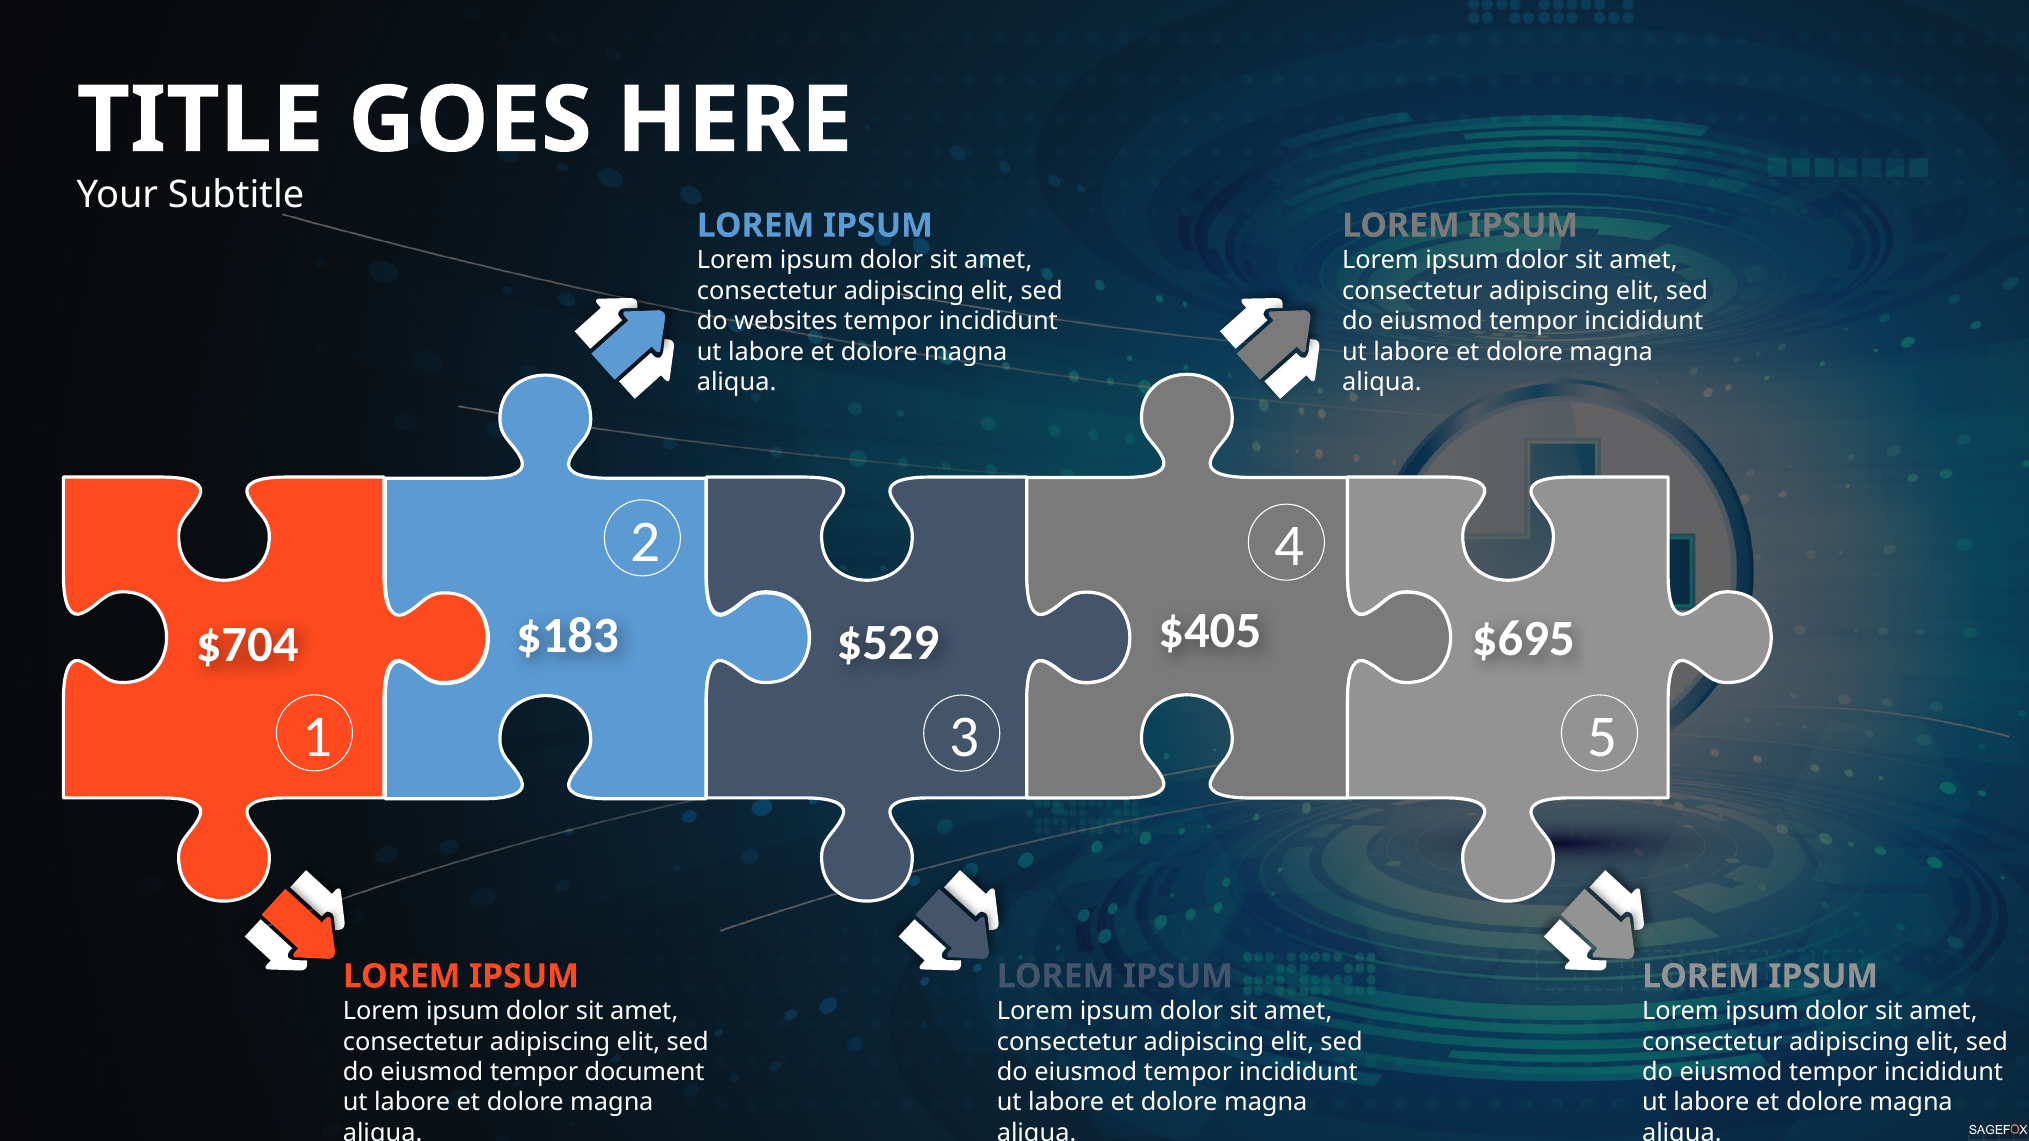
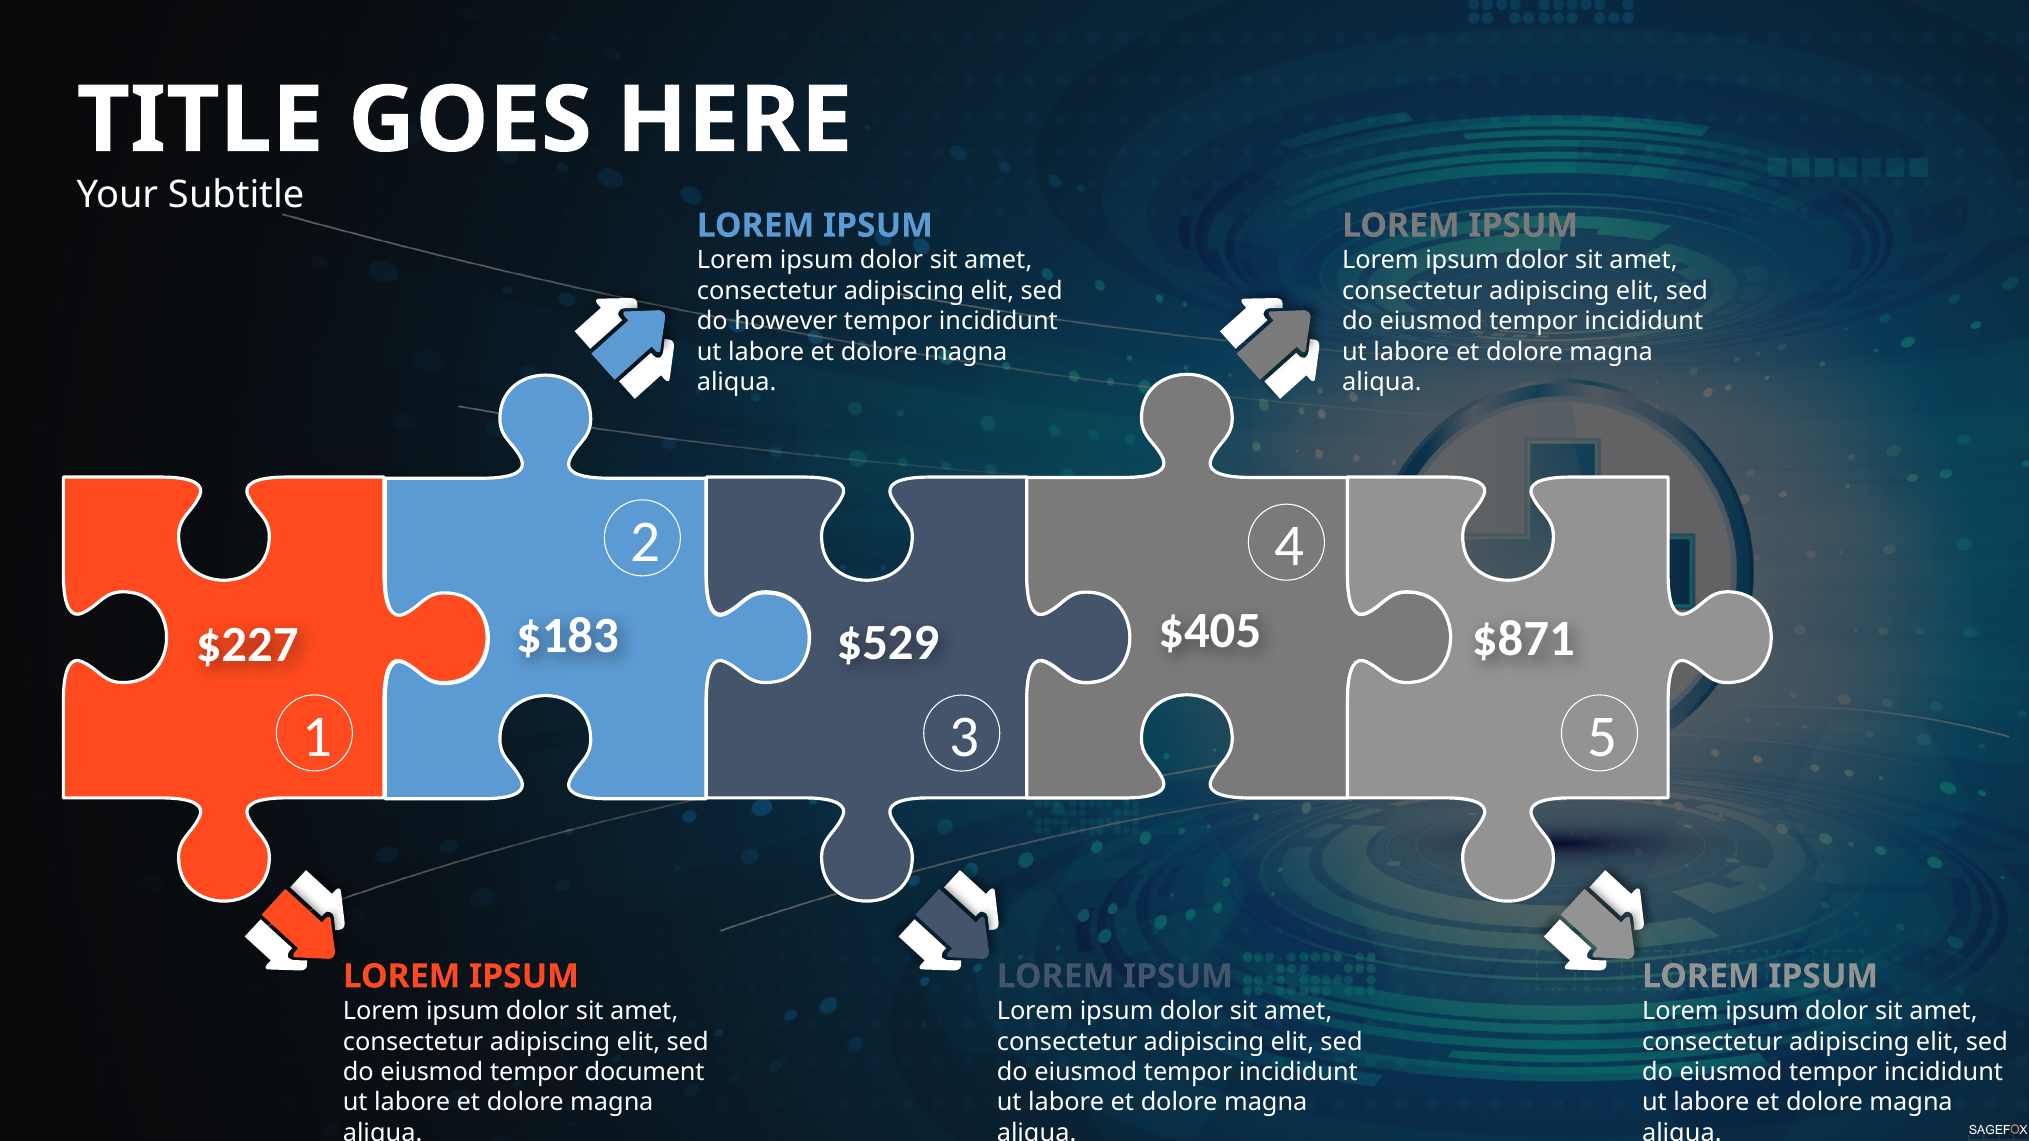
websites: websites -> however
$695: $695 -> $871
$704: $704 -> $227
